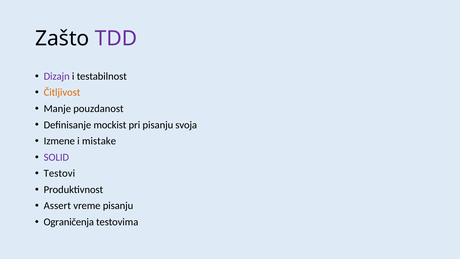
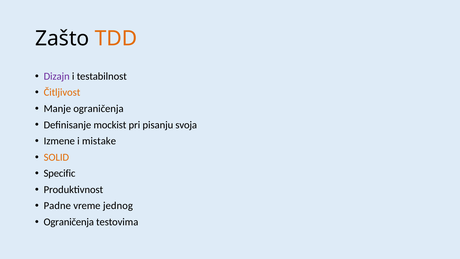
TDD colour: purple -> orange
Manje pouzdanost: pouzdanost -> ograničenja
SOLID colour: purple -> orange
Testovi: Testovi -> Specific
Assert: Assert -> Padne
vreme pisanju: pisanju -> jednog
